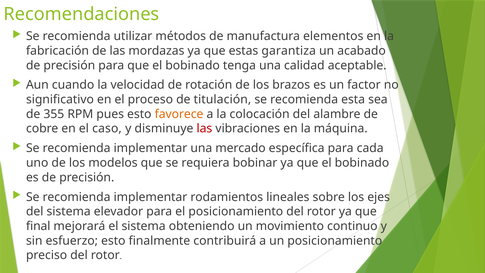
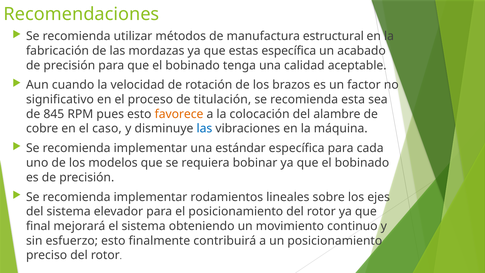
elementos: elementos -> estructural
estas garantiza: garantiza -> específica
355: 355 -> 845
las at (204, 129) colour: red -> blue
mercado: mercado -> estándar
